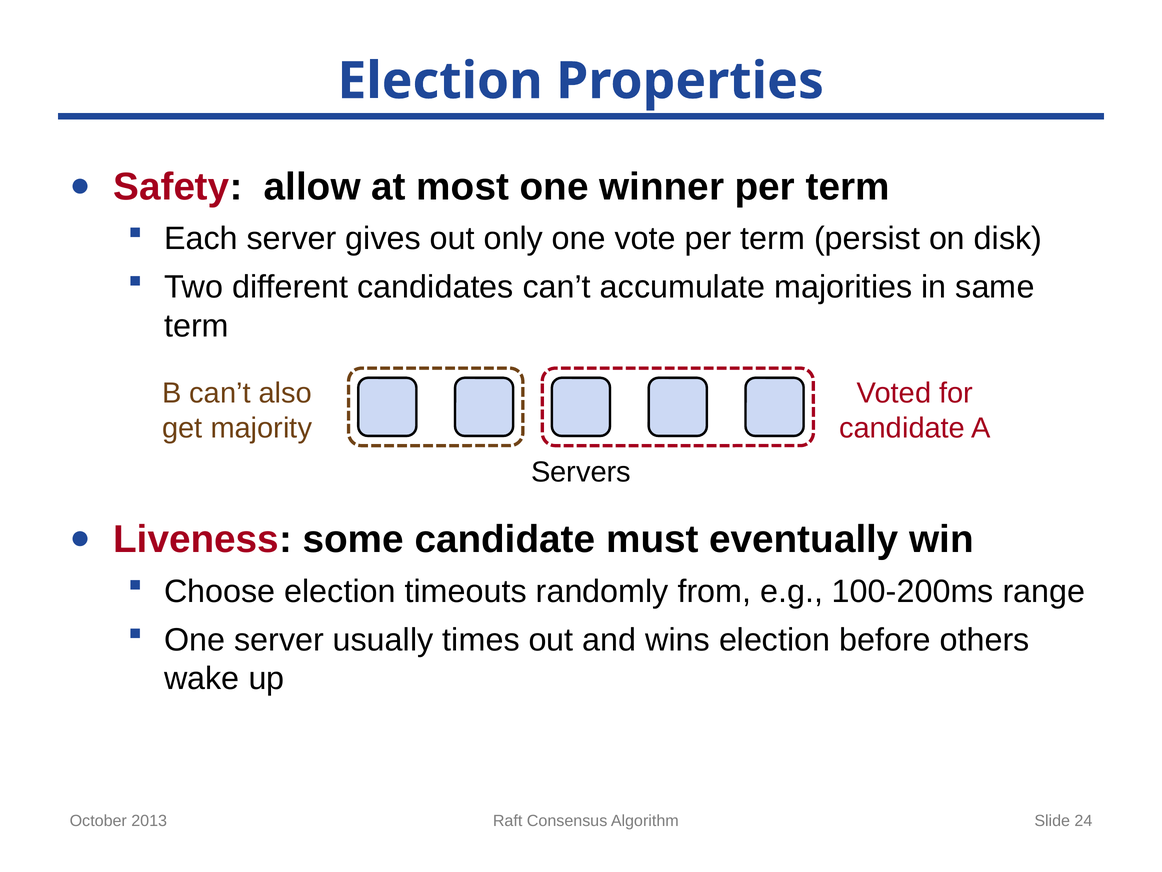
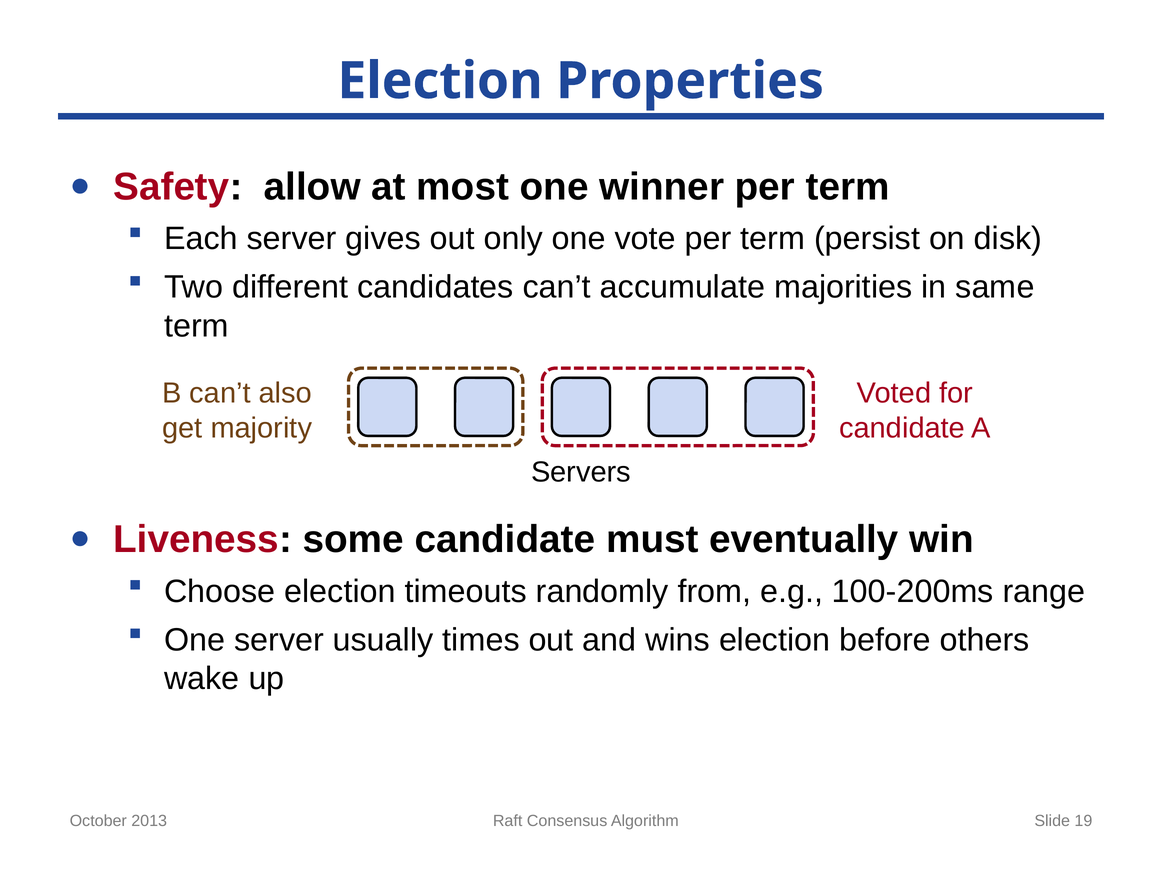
24: 24 -> 19
